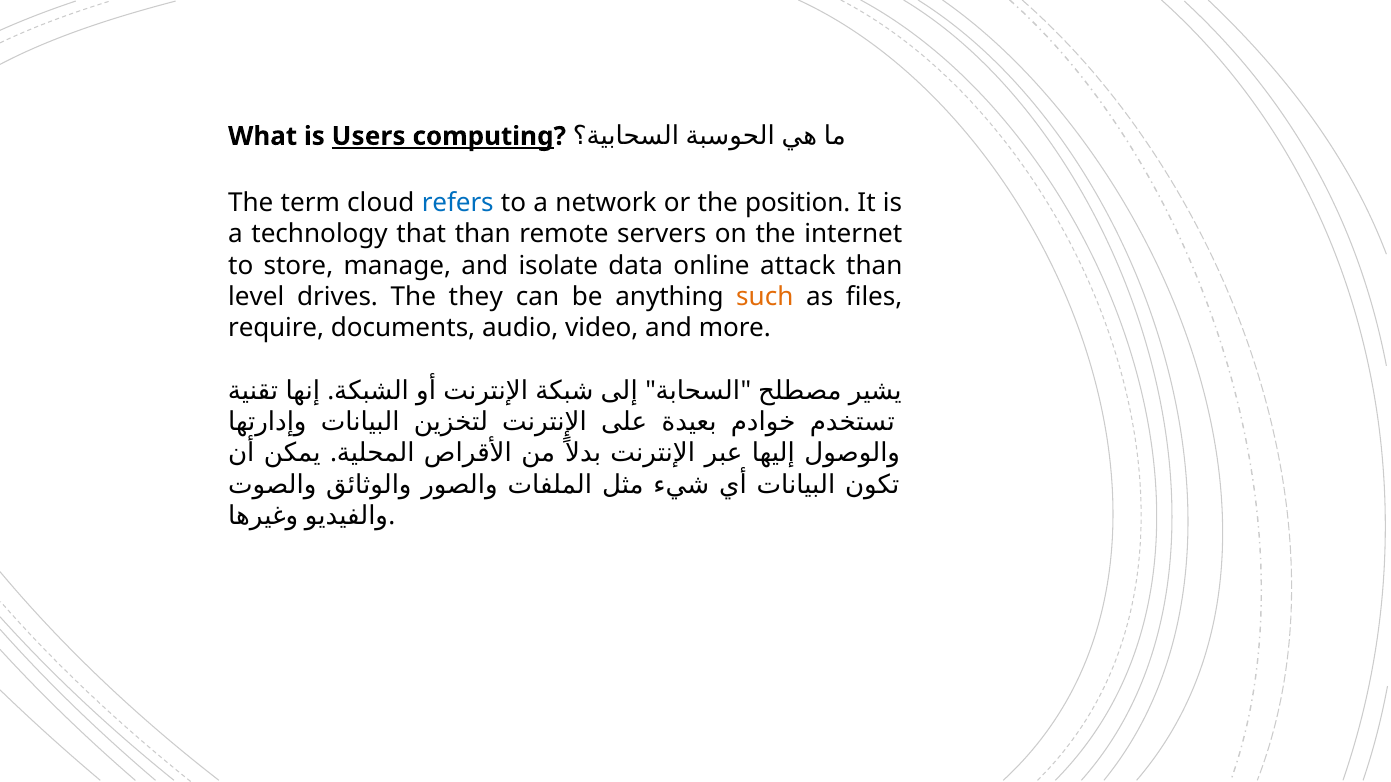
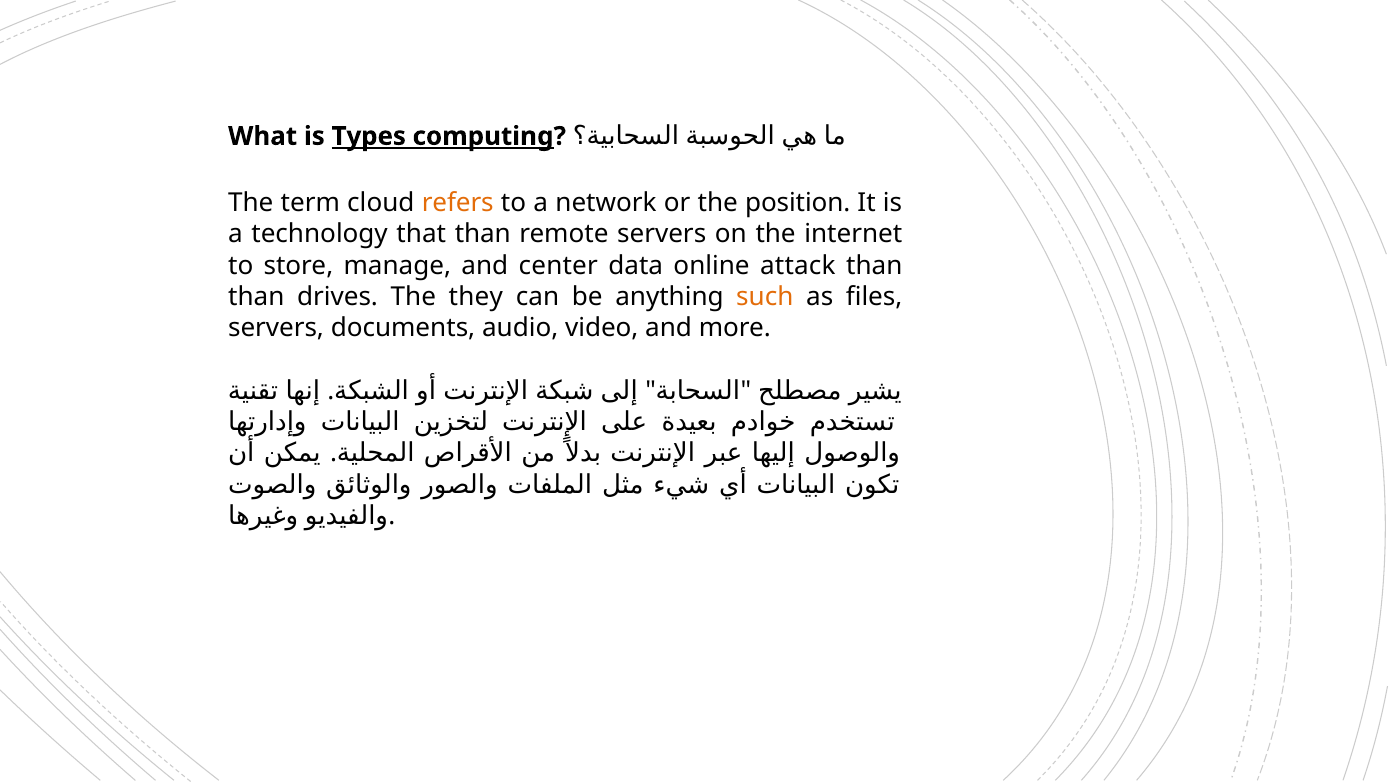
Users: Users -> Types
refers colour: blue -> orange
isolate: isolate -> center
level at (256, 297): level -> than
require at (276, 328): require -> servers
